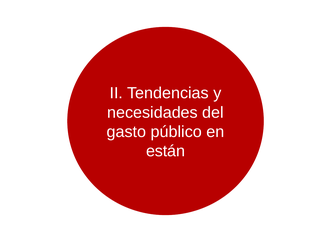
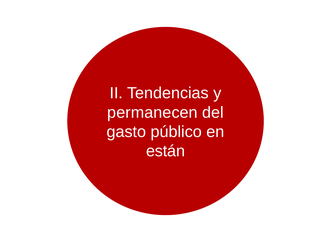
necesidades: necesidades -> permanecen
